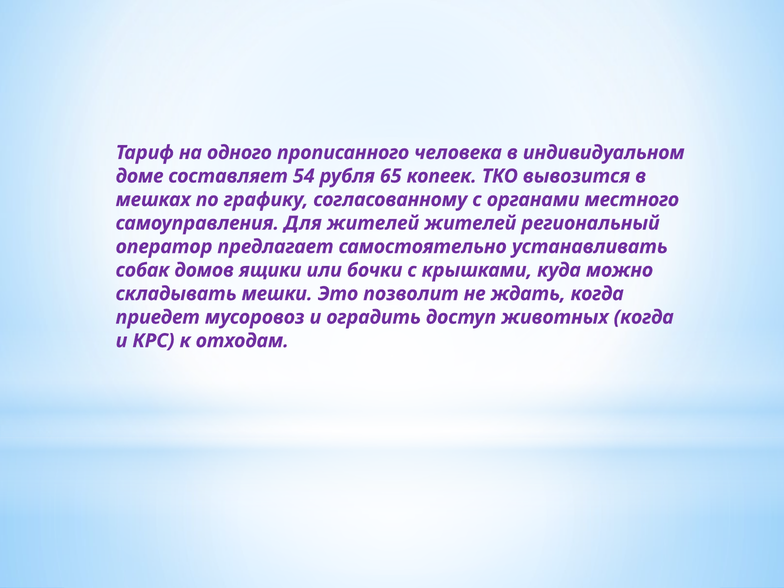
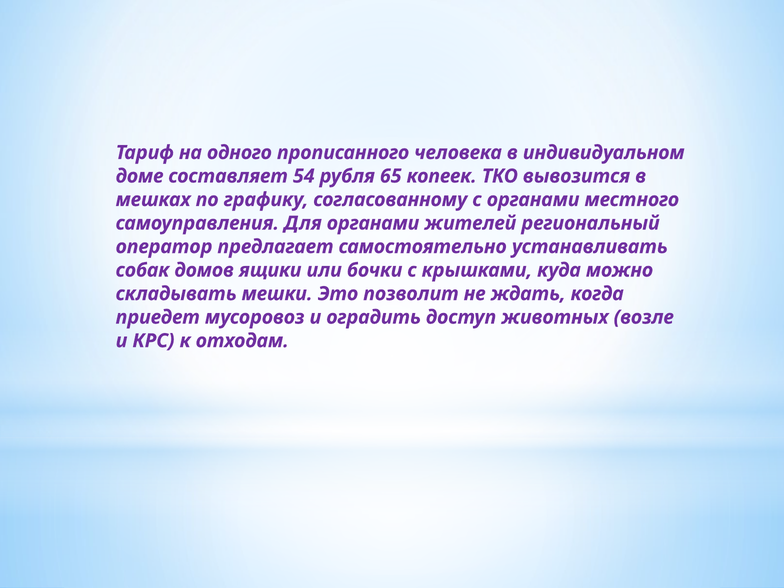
Для жителей: жителей -> органами
животных когда: когда -> возле
